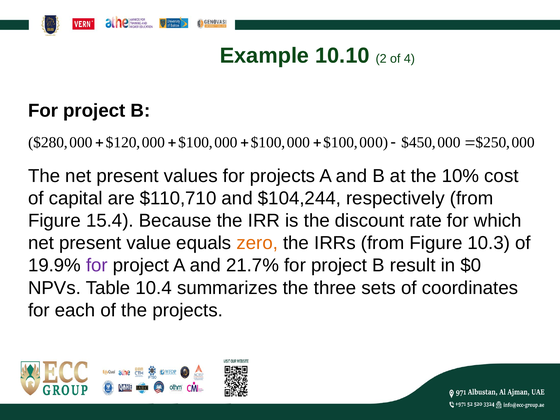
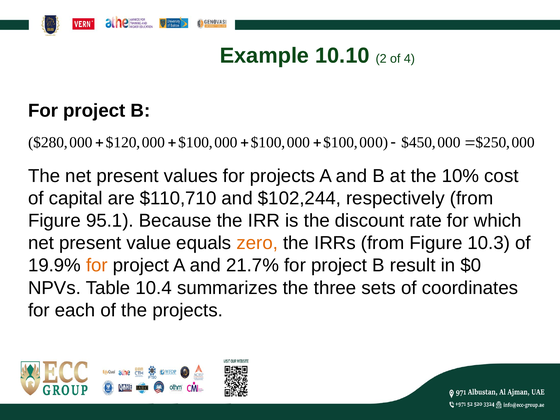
$104,244: $104,244 -> $102,244
15.4: 15.4 -> 95.1
for at (97, 265) colour: purple -> orange
